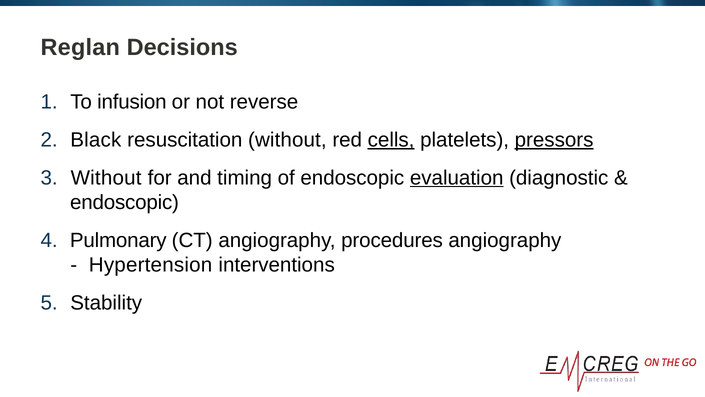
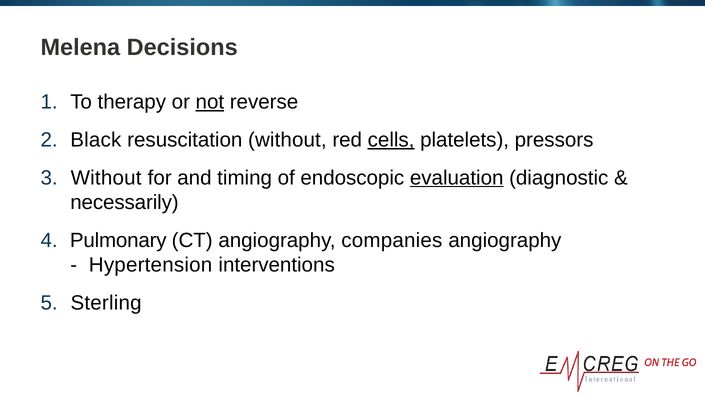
Reglan: Reglan -> Melena
infusion: infusion -> therapy
not underline: none -> present
pressors underline: present -> none
endoscopic at (125, 202): endoscopic -> necessarily
procedures: procedures -> companies
Stability: Stability -> Sterling
